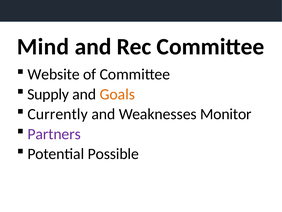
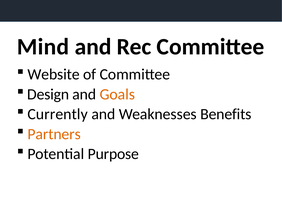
Supply: Supply -> Design
Monitor: Monitor -> Benefits
Partners colour: purple -> orange
Possible: Possible -> Purpose
